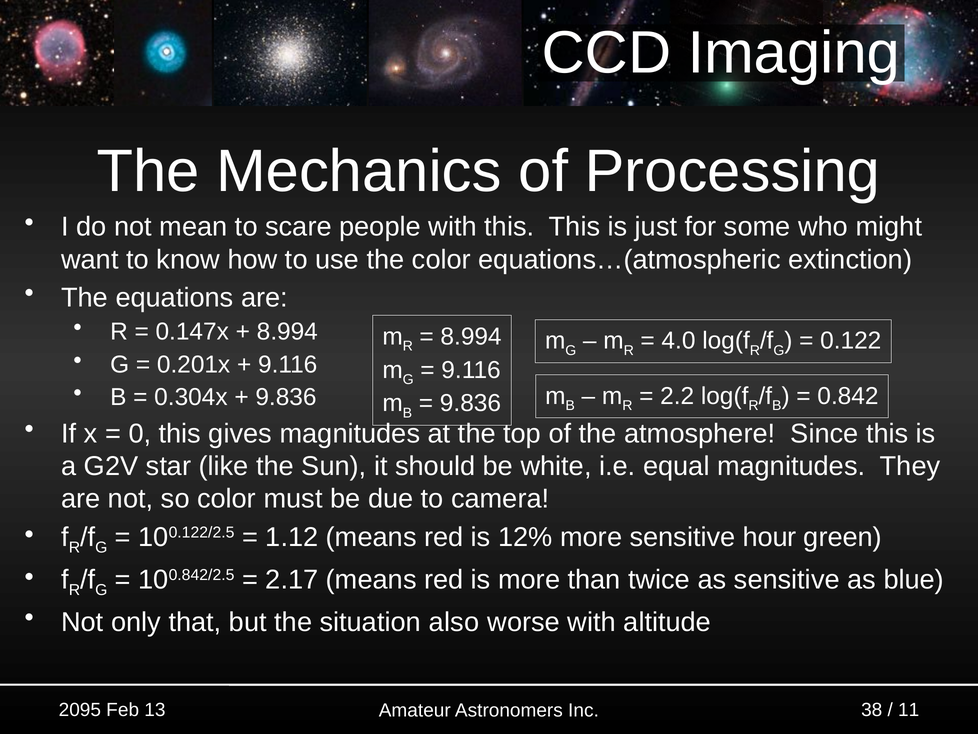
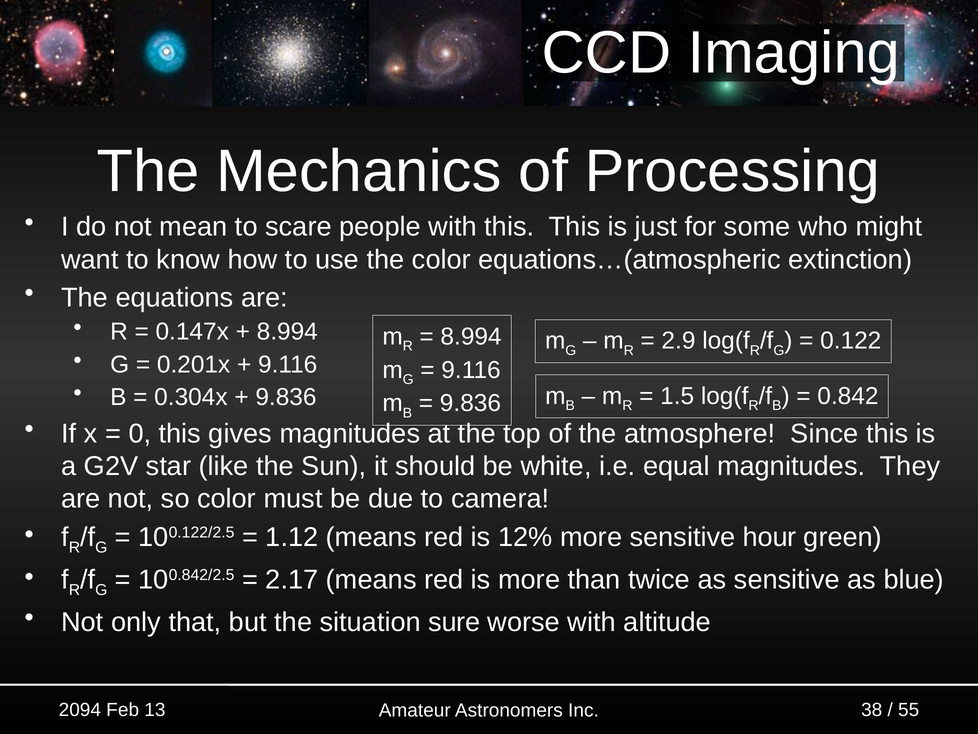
4.0: 4.0 -> 2.9
2.2: 2.2 -> 1.5
also: also -> sure
2095: 2095 -> 2094
11: 11 -> 55
